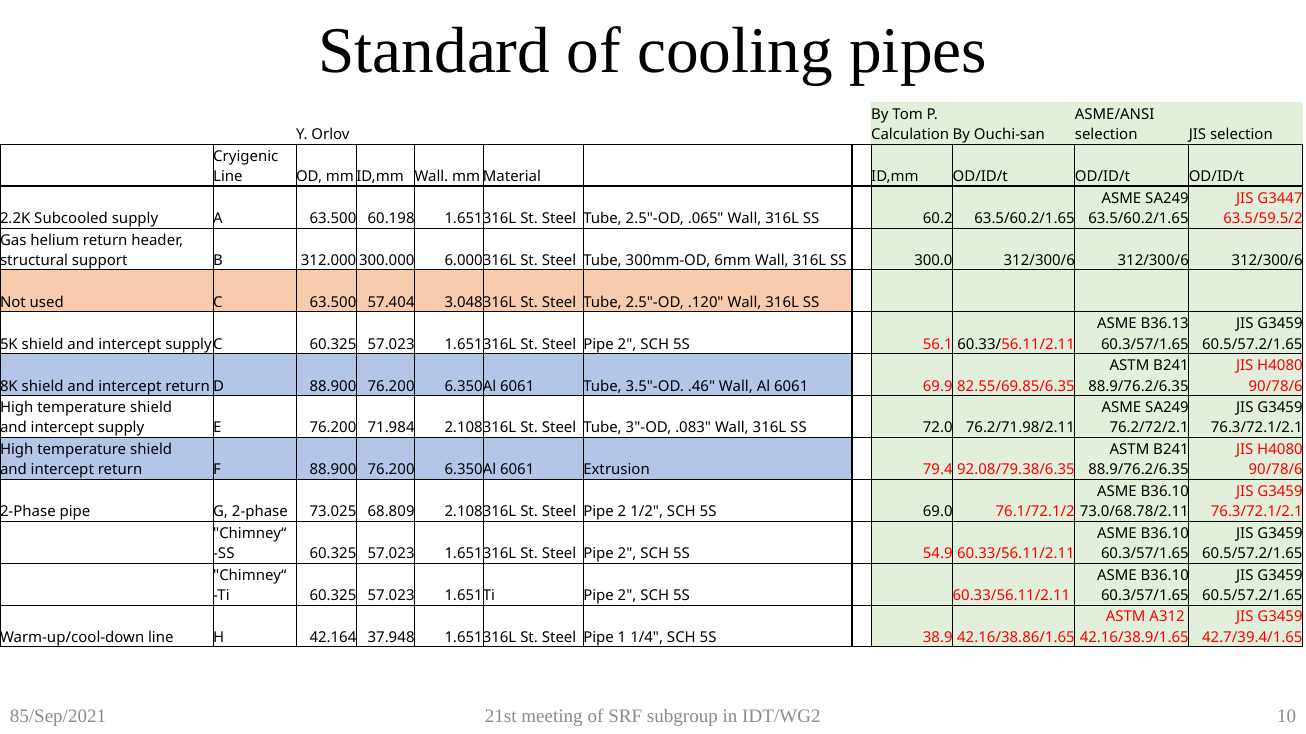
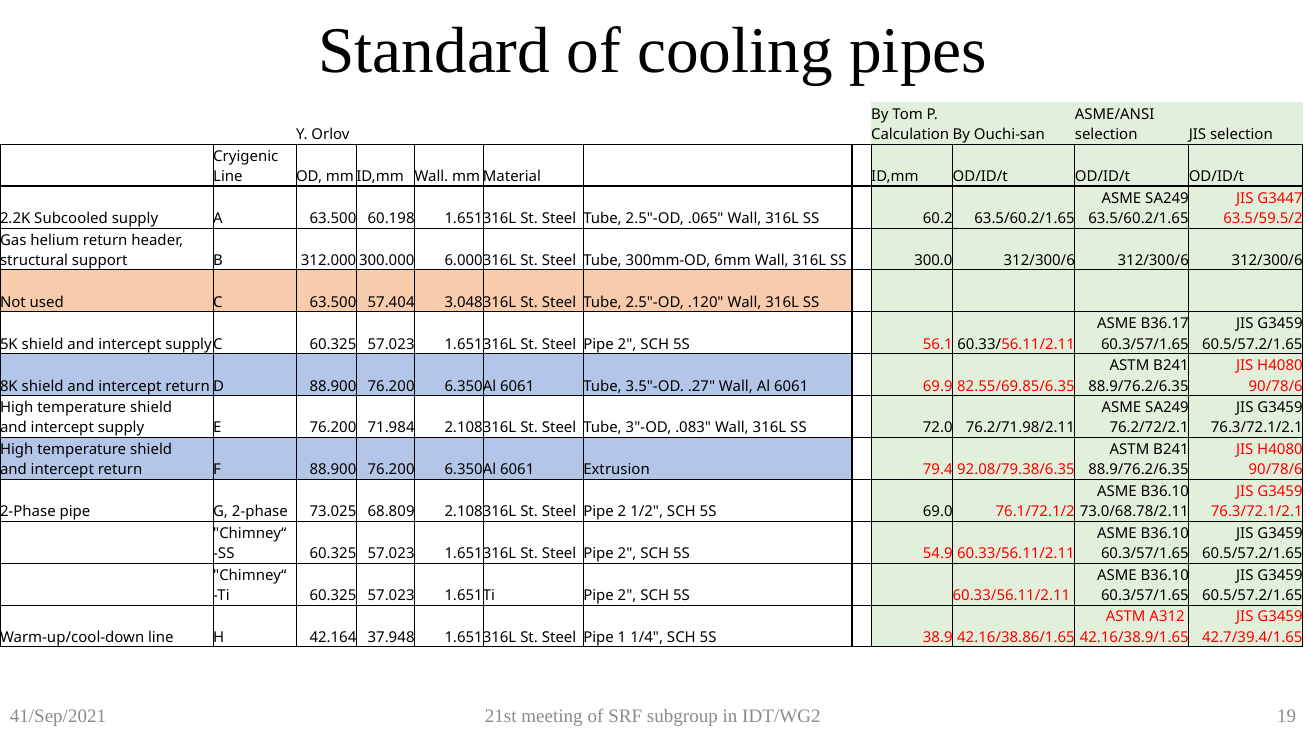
B36.13: B36.13 -> B36.17
.46: .46 -> .27
85/Sep/2021: 85/Sep/2021 -> 41/Sep/2021
10: 10 -> 19
